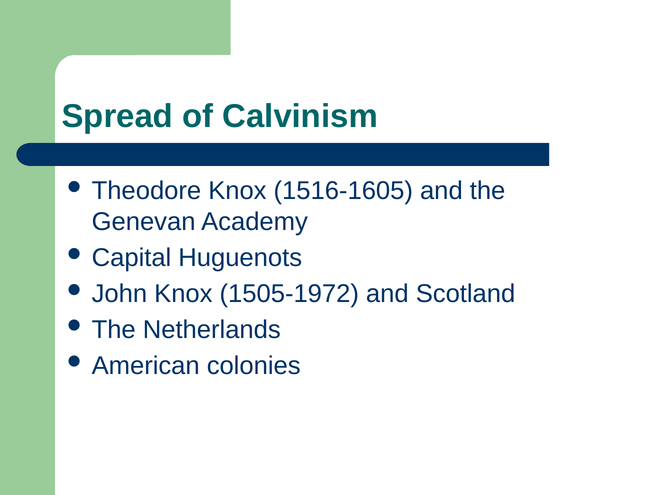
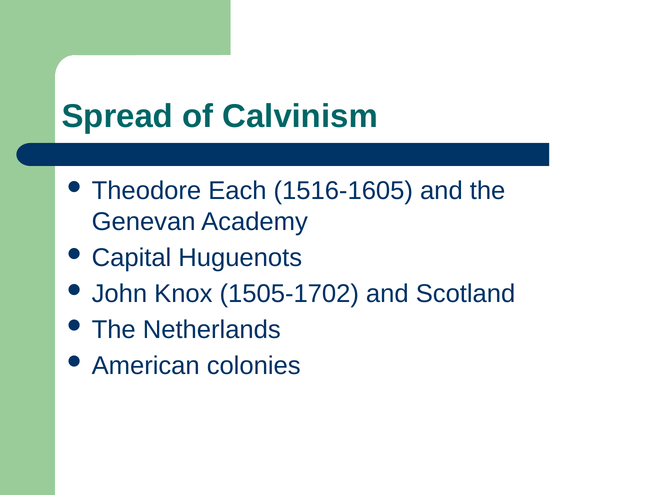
Theodore Knox: Knox -> Each
1505-1972: 1505-1972 -> 1505-1702
